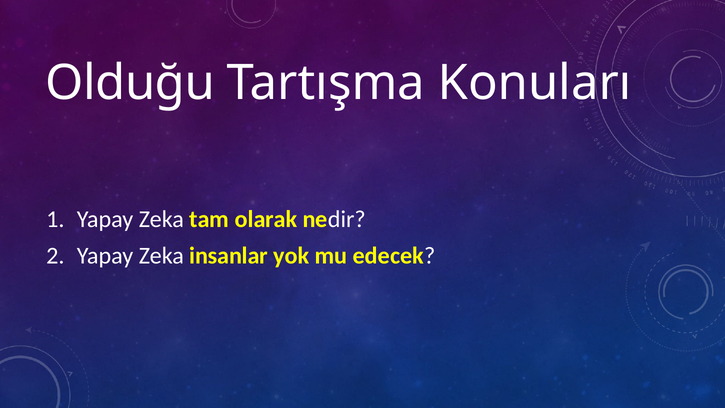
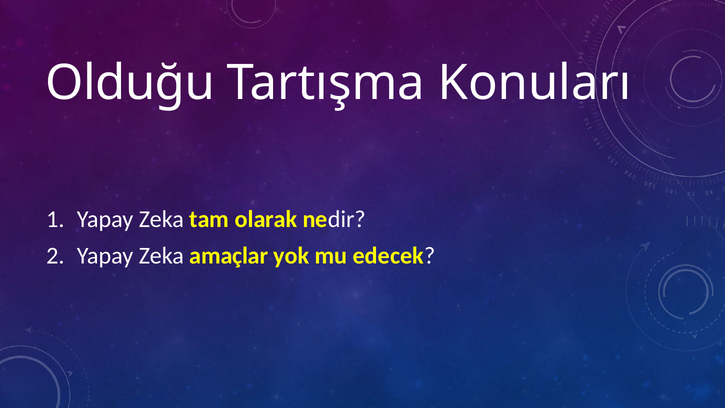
insanlar: insanlar -> amaçlar
